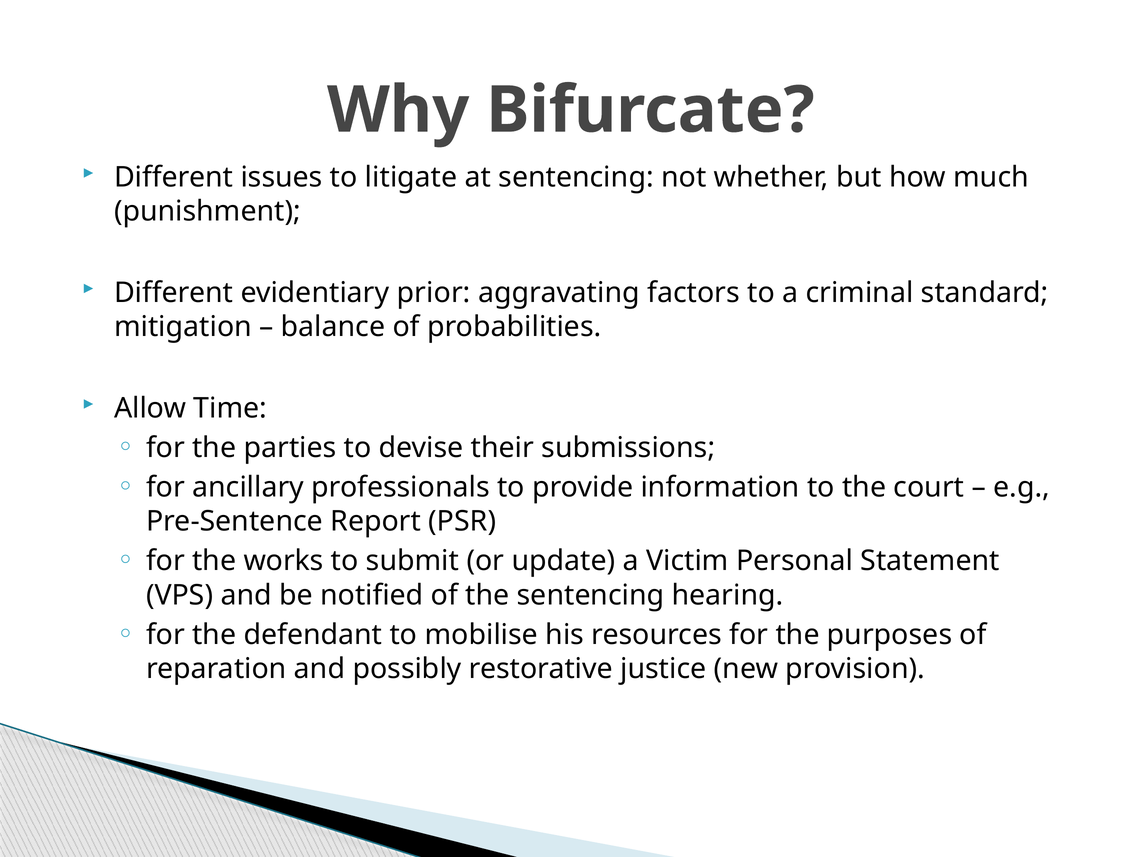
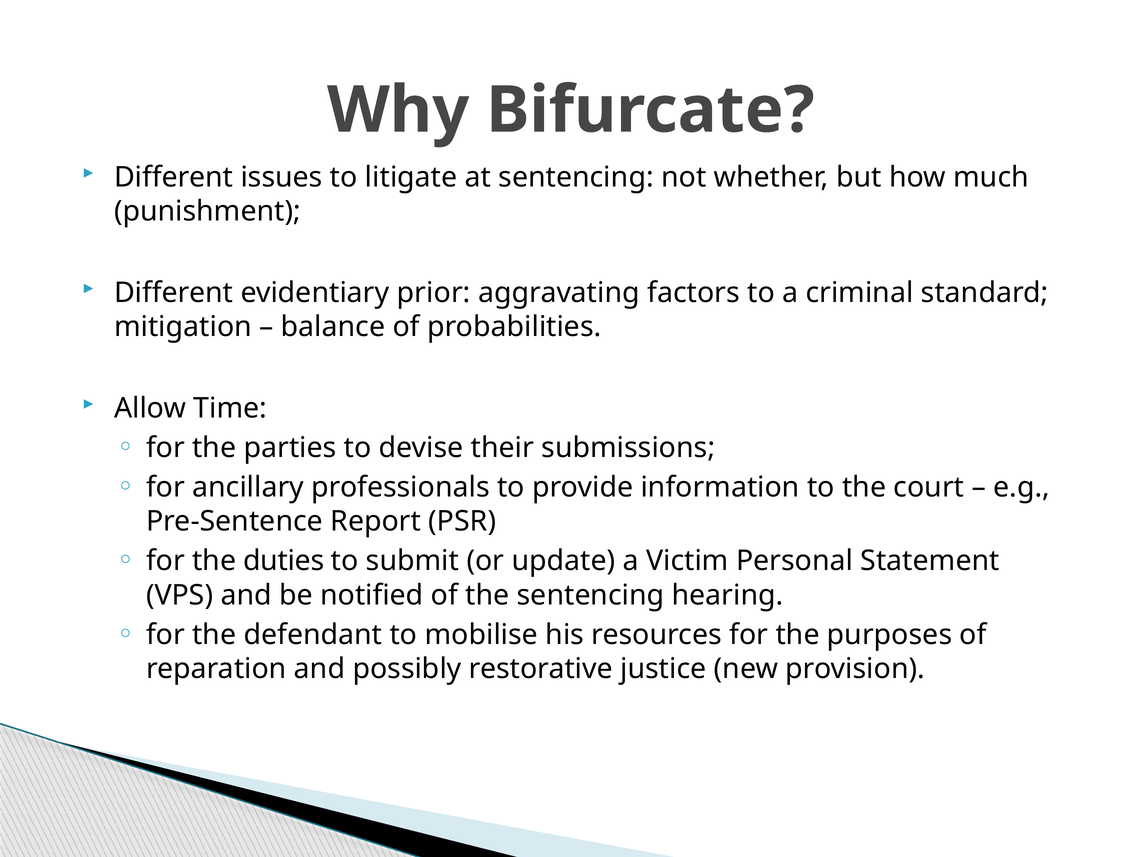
works: works -> duties
